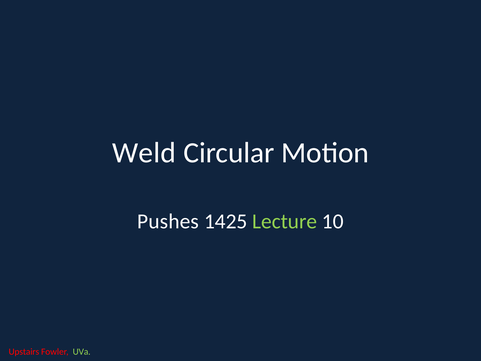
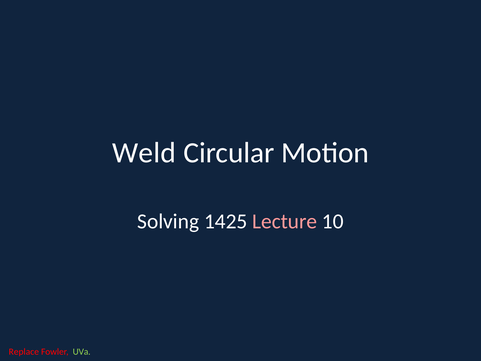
Pushes: Pushes -> Solving
Lecture colour: light green -> pink
Upstairs: Upstairs -> Replace
